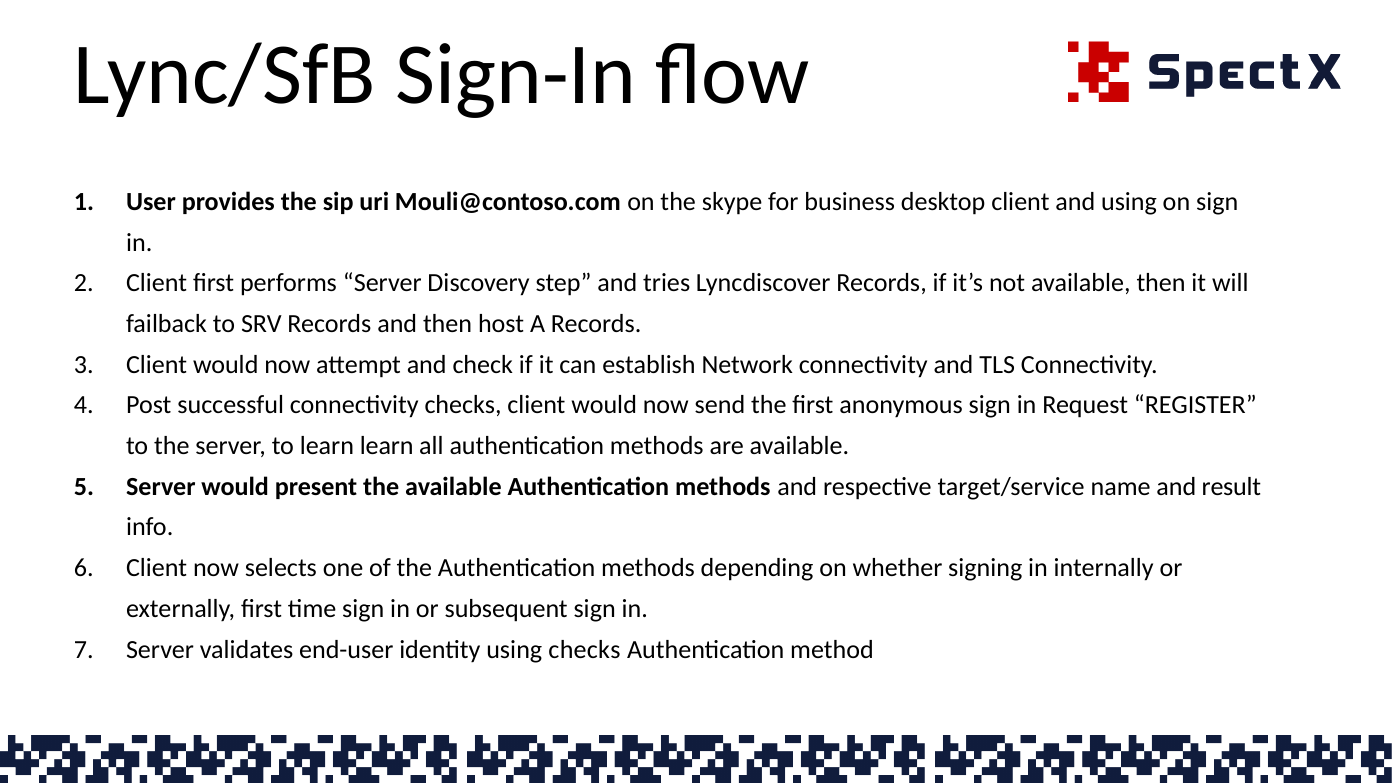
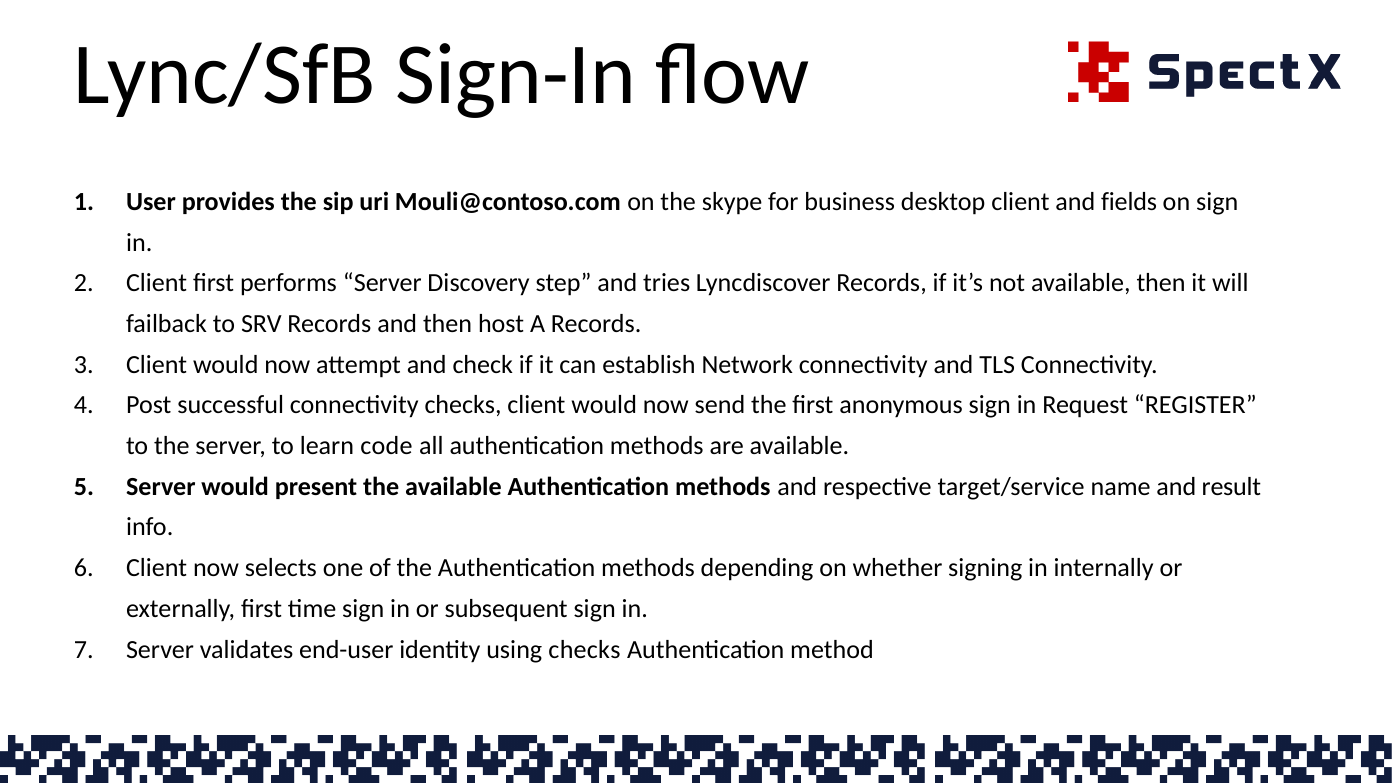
and using: using -> fields
learn learn: learn -> code
